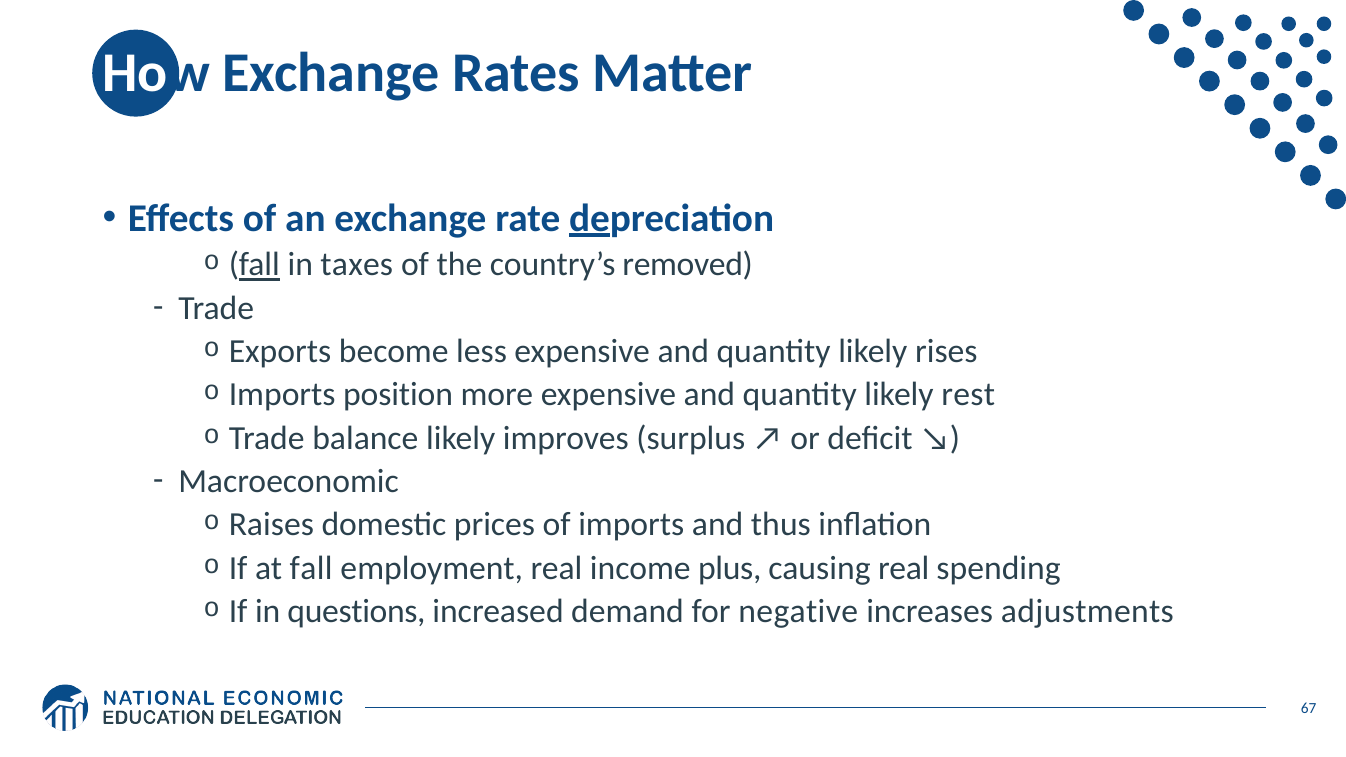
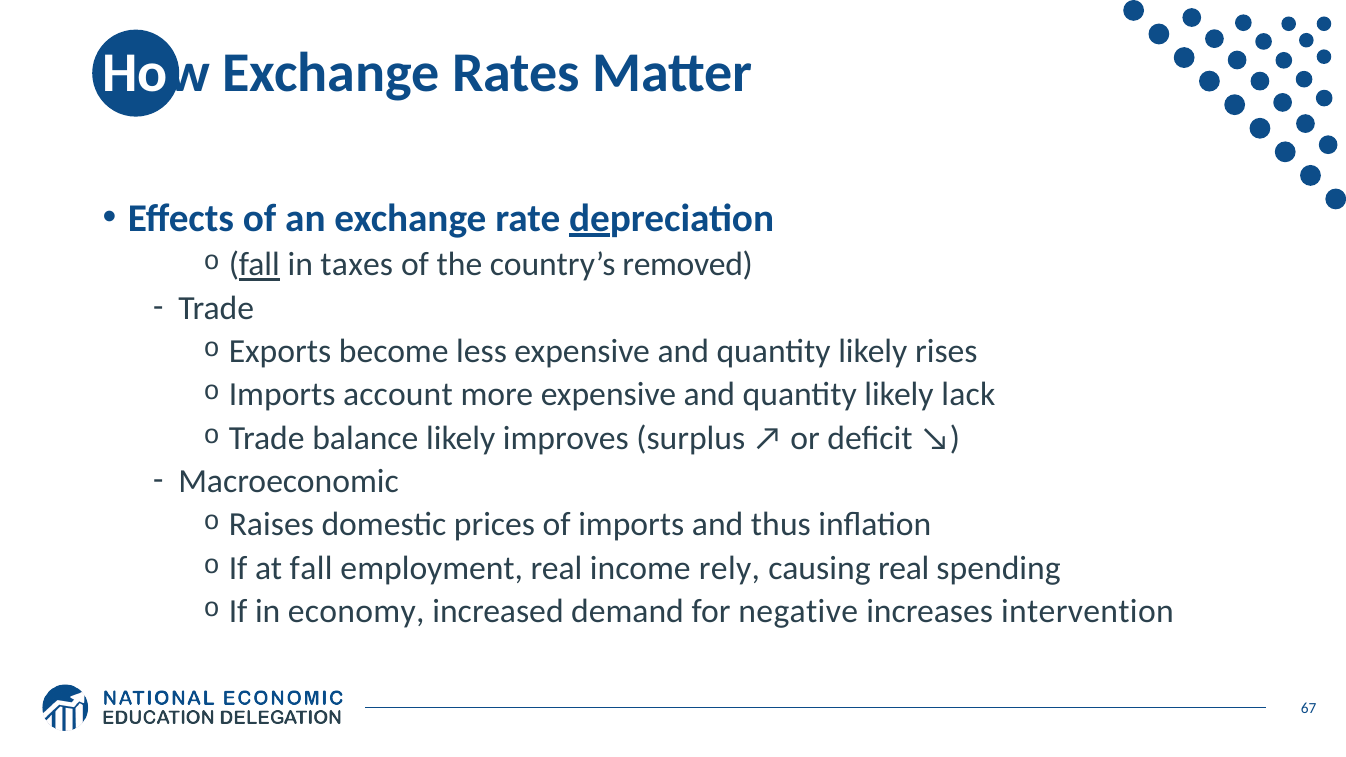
position: position -> account
rest: rest -> lack
plus: plus -> rely
questions: questions -> economy
adjustments: adjustments -> intervention
